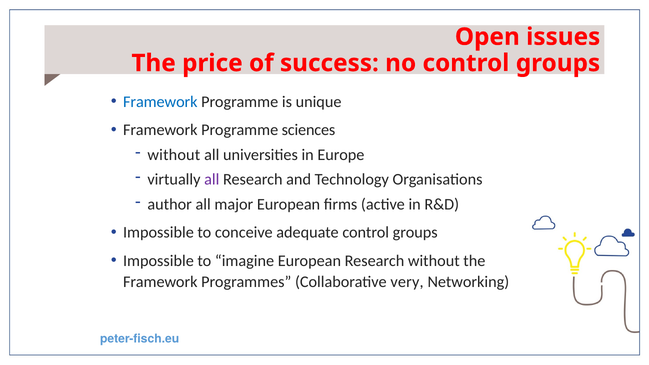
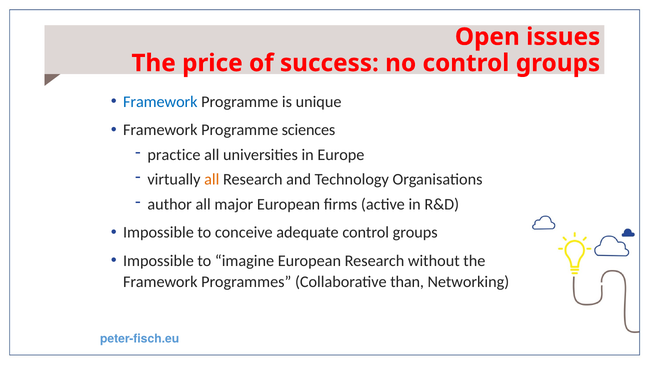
without at (174, 155): without -> practice
all at (212, 180) colour: purple -> orange
very: very -> than
